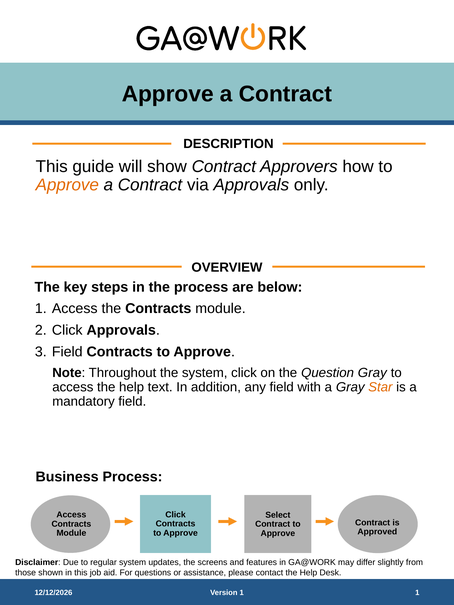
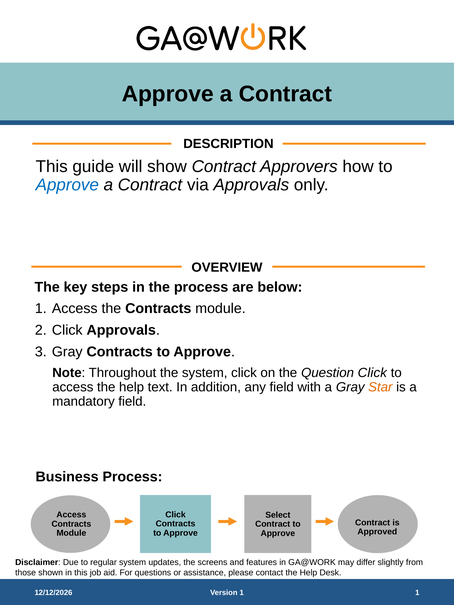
Approve at (67, 185) colour: orange -> blue
Field at (67, 352): Field -> Gray
Question Gray: Gray -> Click
